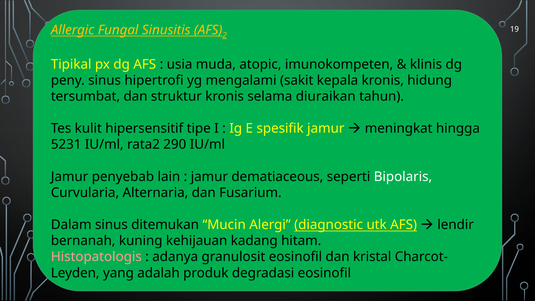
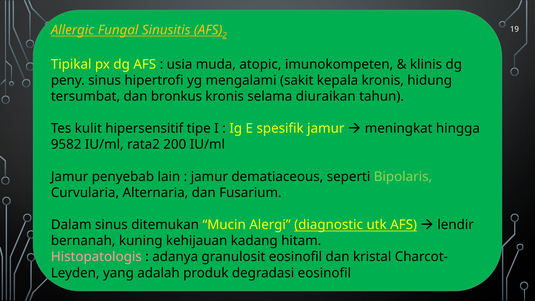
struktur: struktur -> bronkus
5231: 5231 -> 9582
290: 290 -> 200
Bipolaris colour: white -> light green
